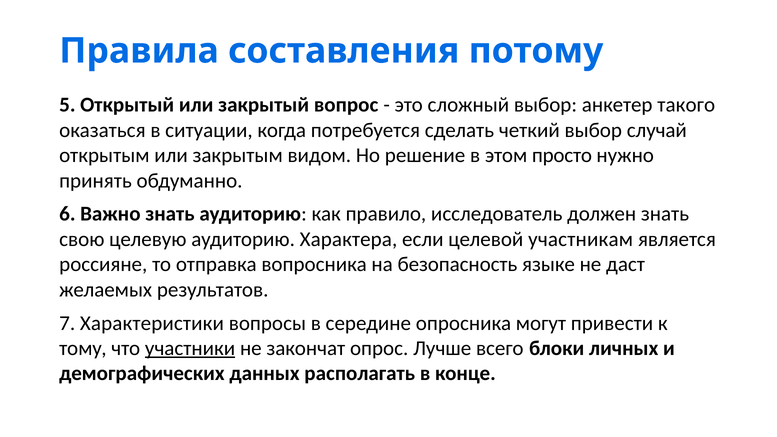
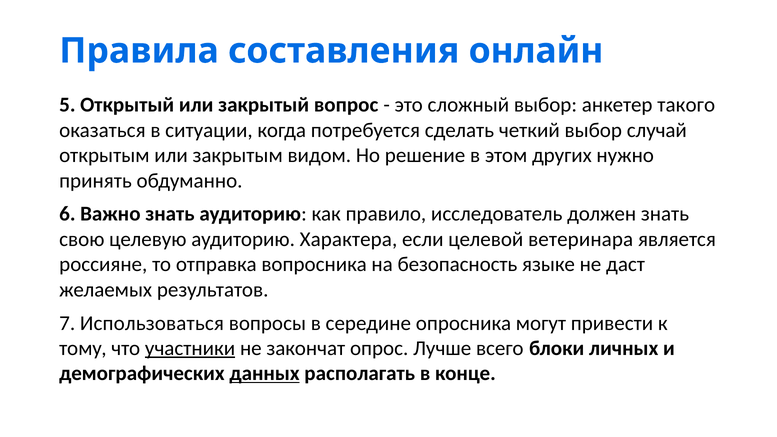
потому: потому -> онлайн
просто: просто -> других
участникам: участникам -> ветеринара
Характеристики: Характеристики -> Использоваться
данных underline: none -> present
